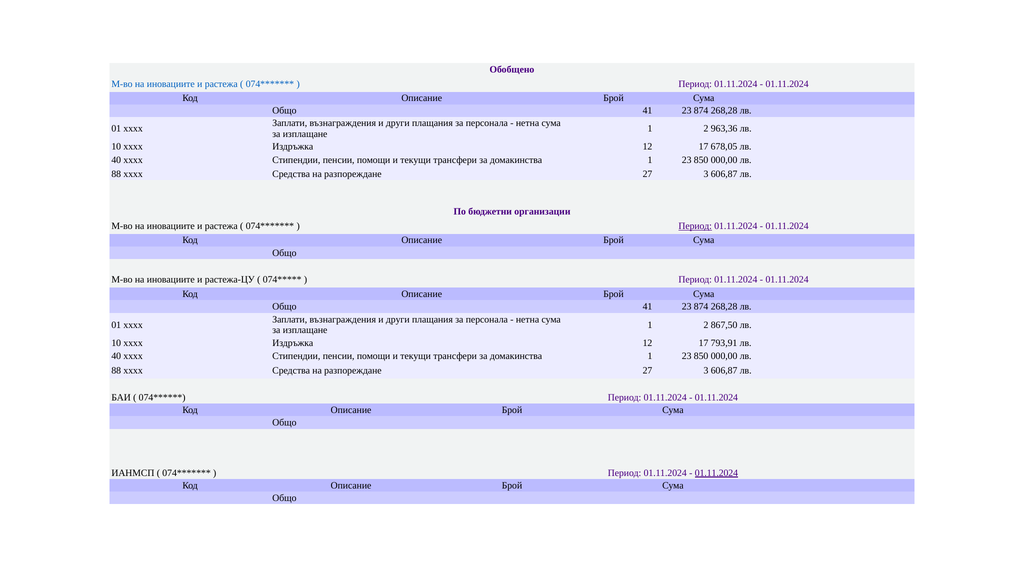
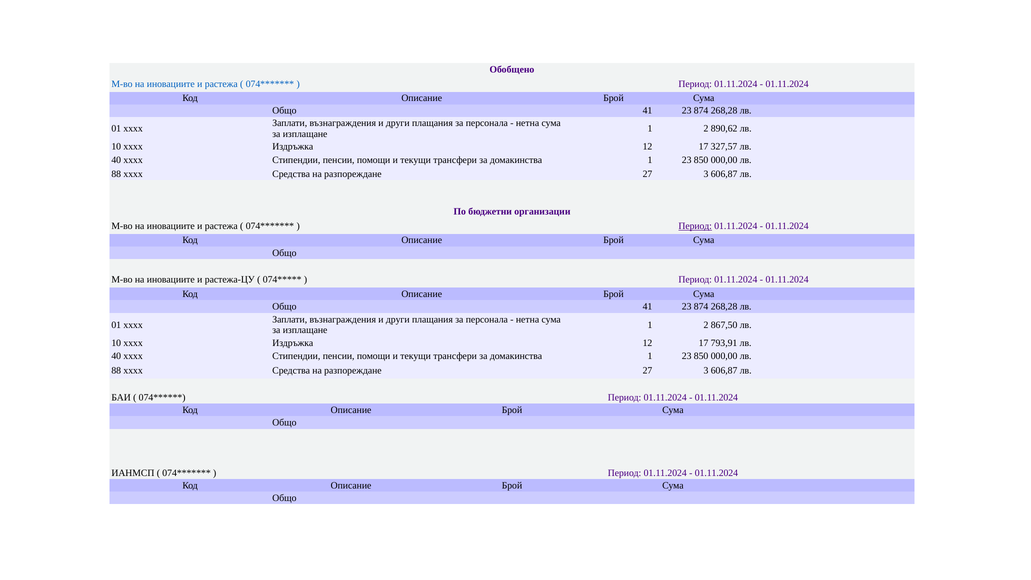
963,36: 963,36 -> 890,62
678,05: 678,05 -> 327,57
01.11.2024 at (716, 473) underline: present -> none
